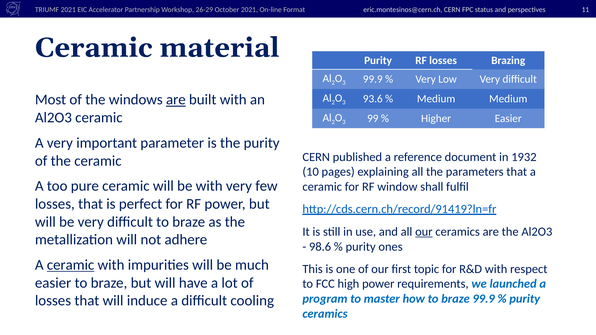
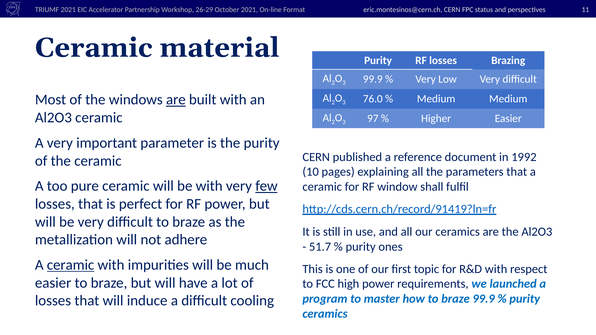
93.6: 93.6 -> 76.0
99: 99 -> 97
1932: 1932 -> 1992
few underline: none -> present
our at (424, 232) underline: present -> none
98.6: 98.6 -> 51.7
